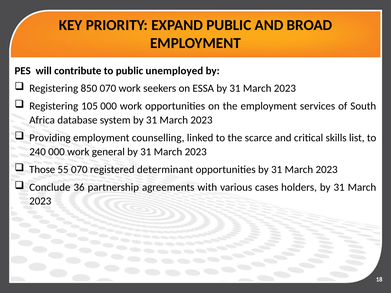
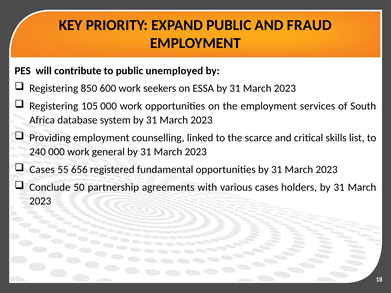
BROAD: BROAD -> FRAUD
850 070: 070 -> 600
Those at (42, 170): Those -> Cases
55 070: 070 -> 656
determinant: determinant -> fundamental
36: 36 -> 50
